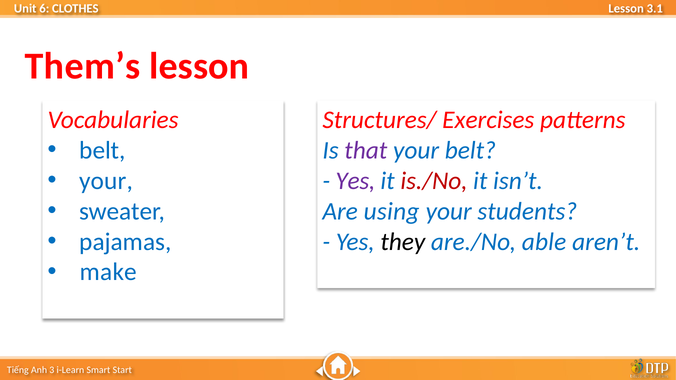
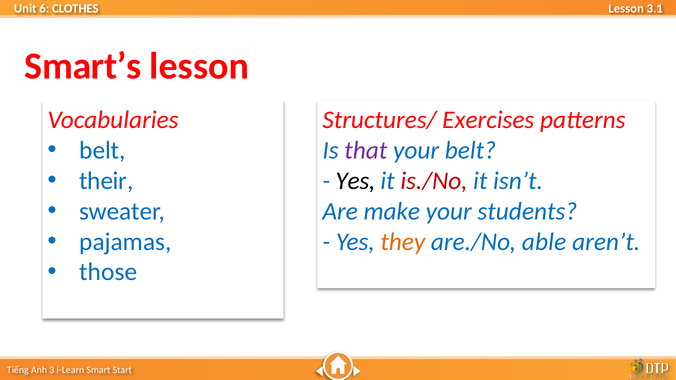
Them’s: Them’s -> Smart’s
your at (106, 181): your -> their
Yes at (355, 181) colour: purple -> black
using: using -> make
they colour: black -> orange
make: make -> those
